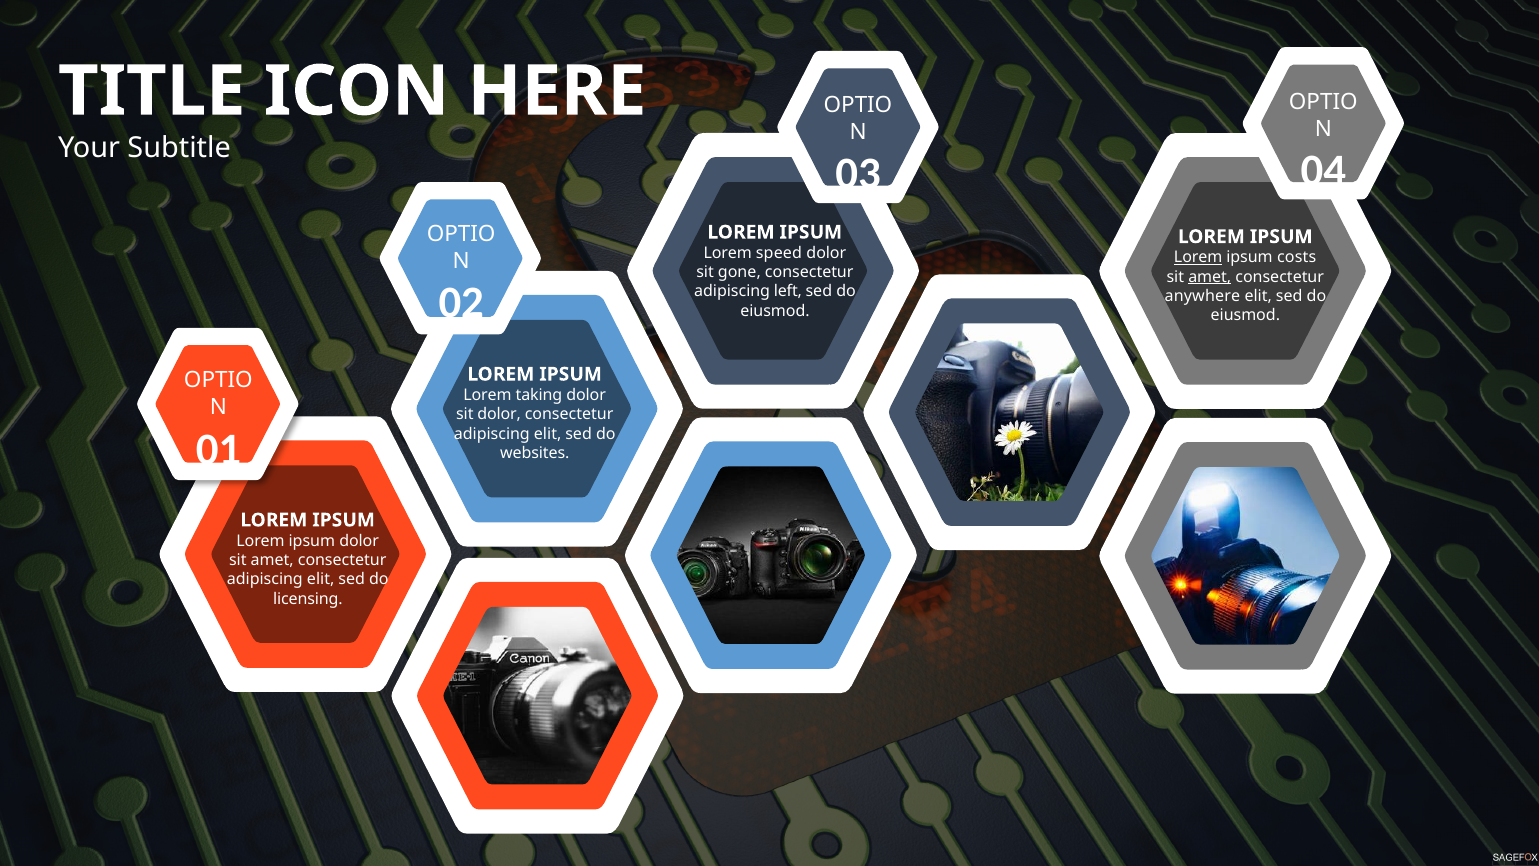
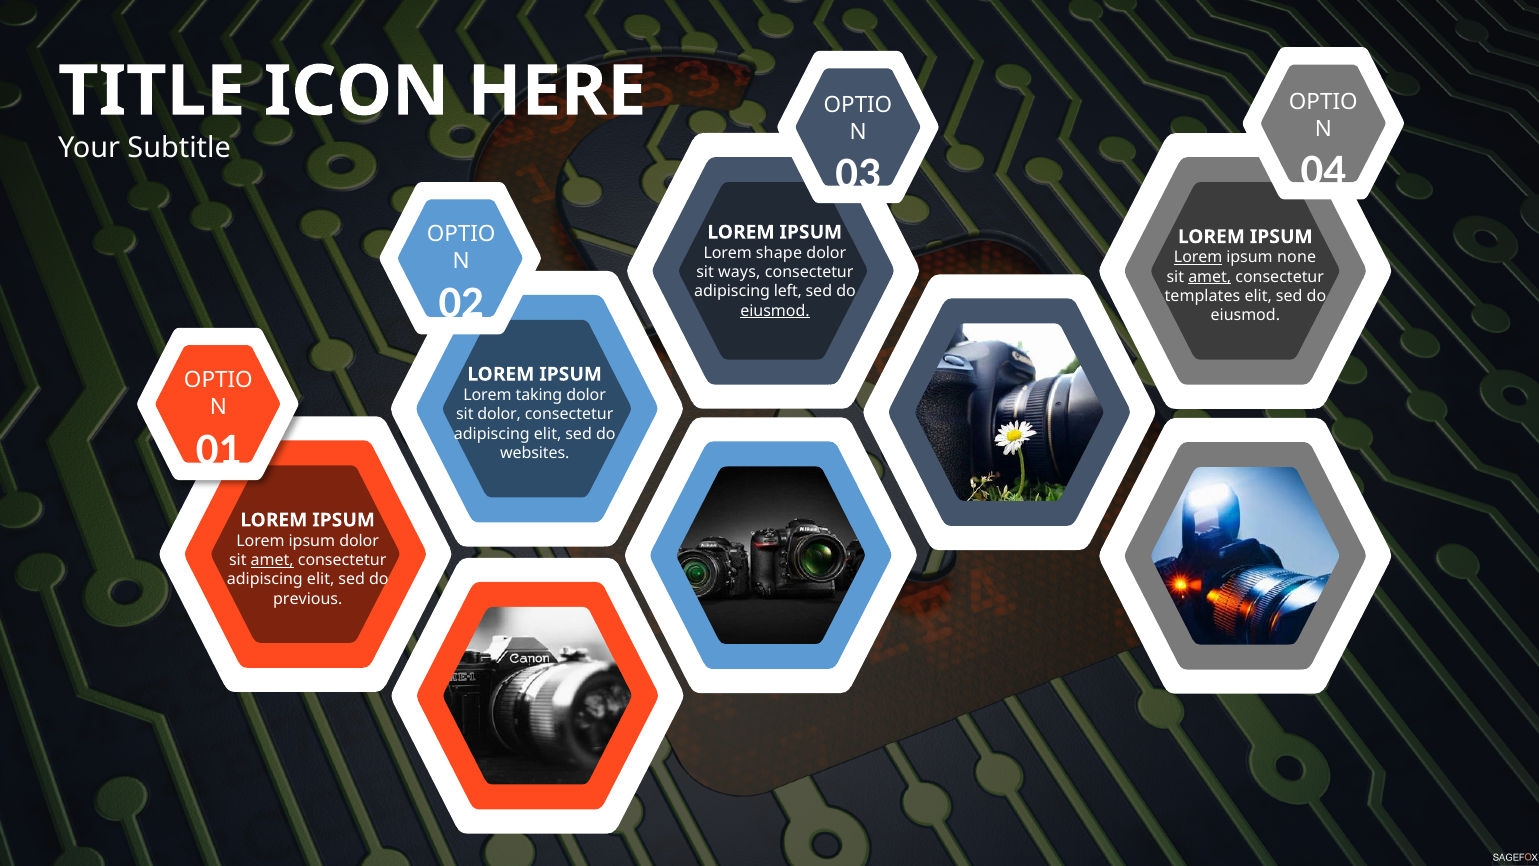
speed: speed -> shape
costs: costs -> none
gone: gone -> ways
anywhere: anywhere -> templates
eiusmod at (775, 311) underline: none -> present
amet at (272, 560) underline: none -> present
licensing: licensing -> previous
